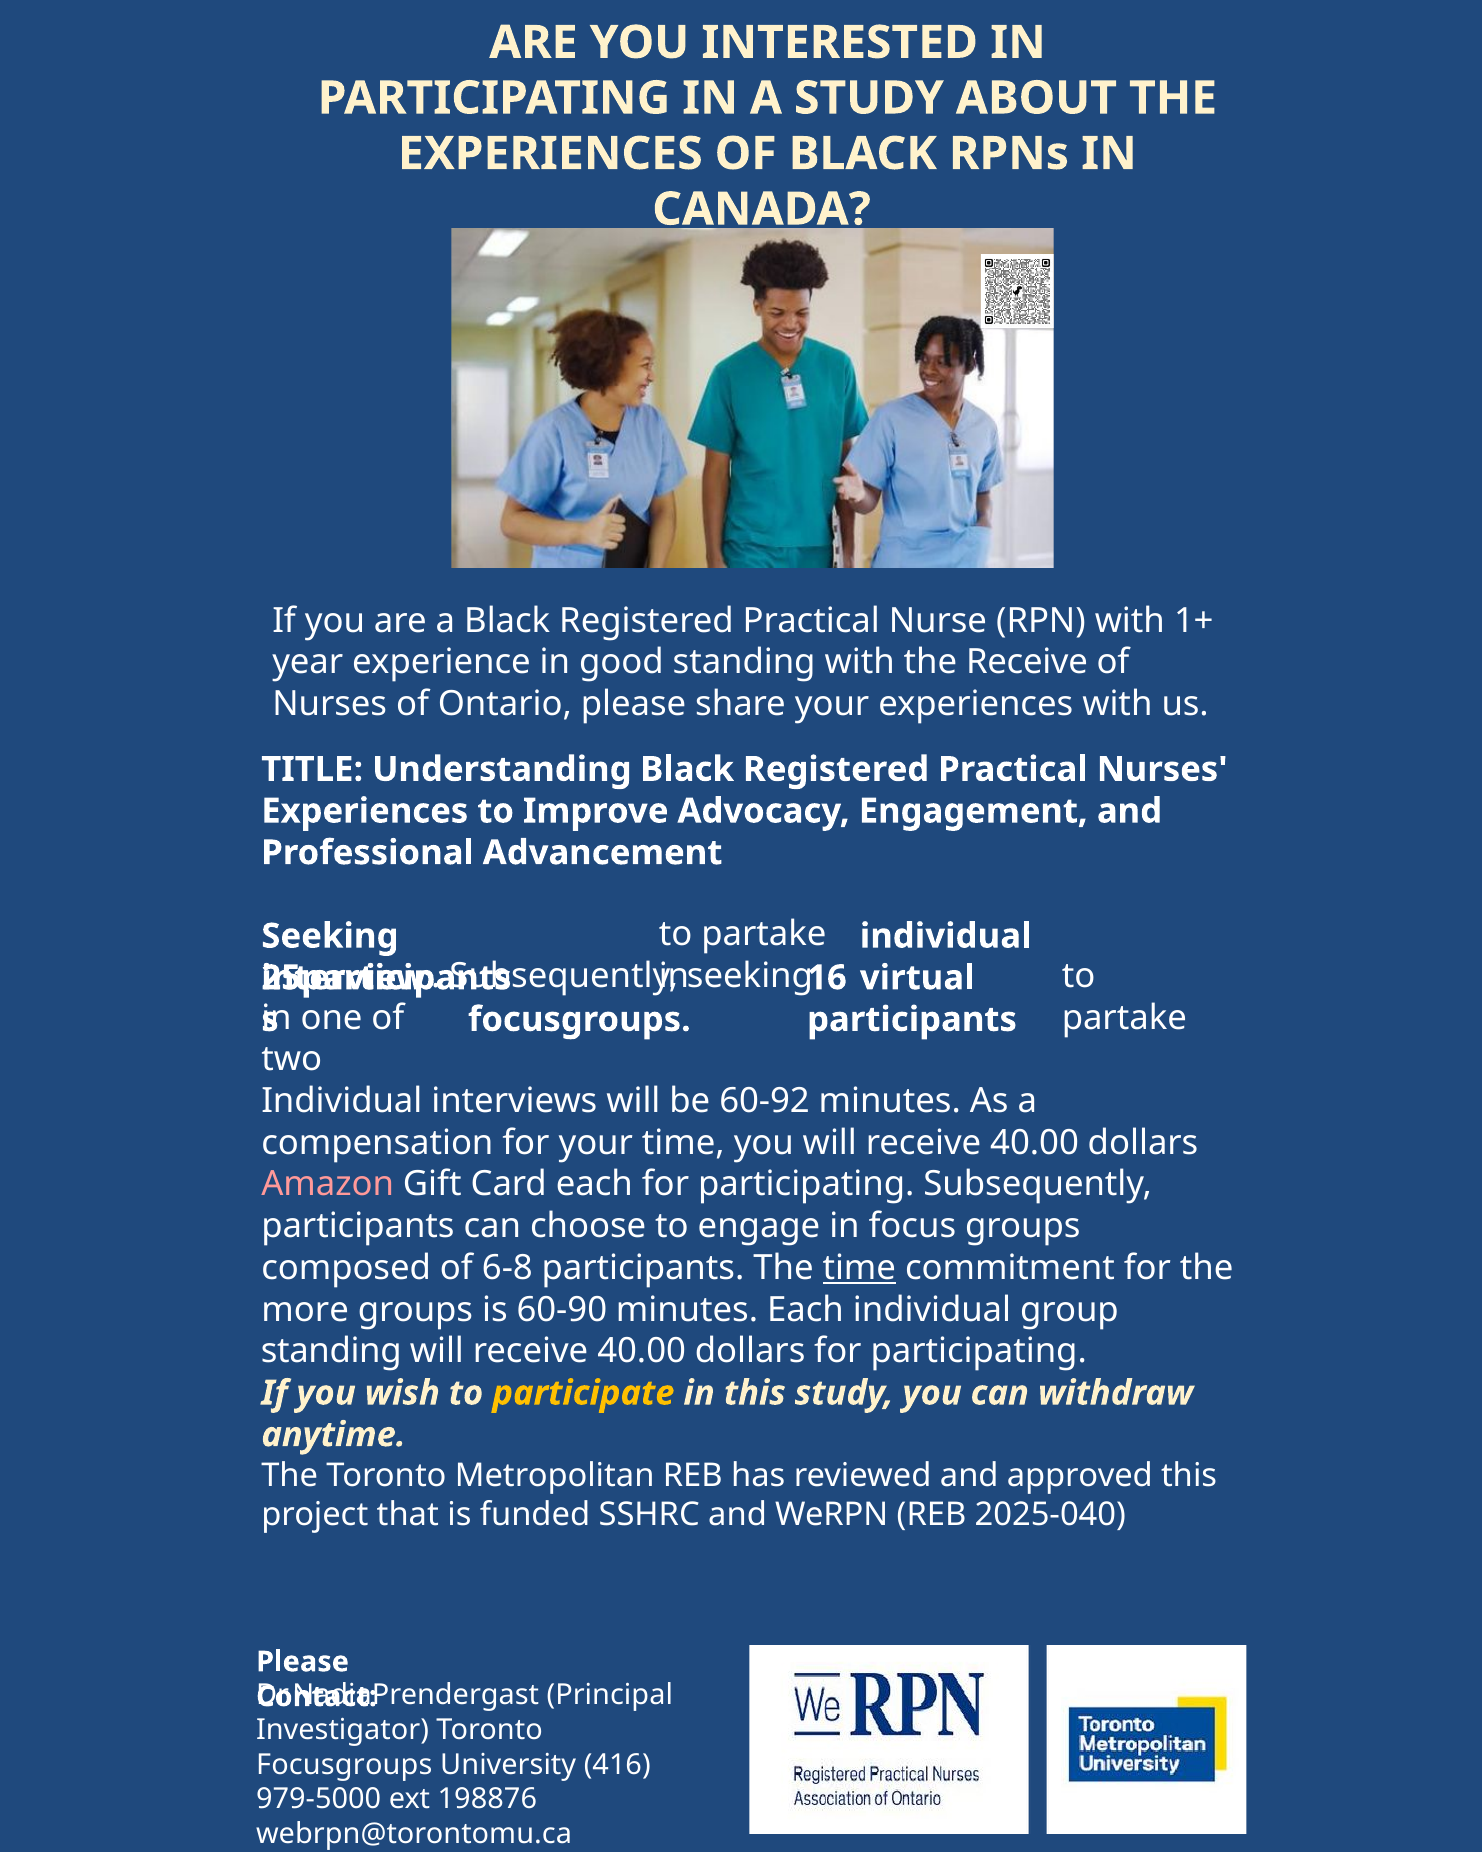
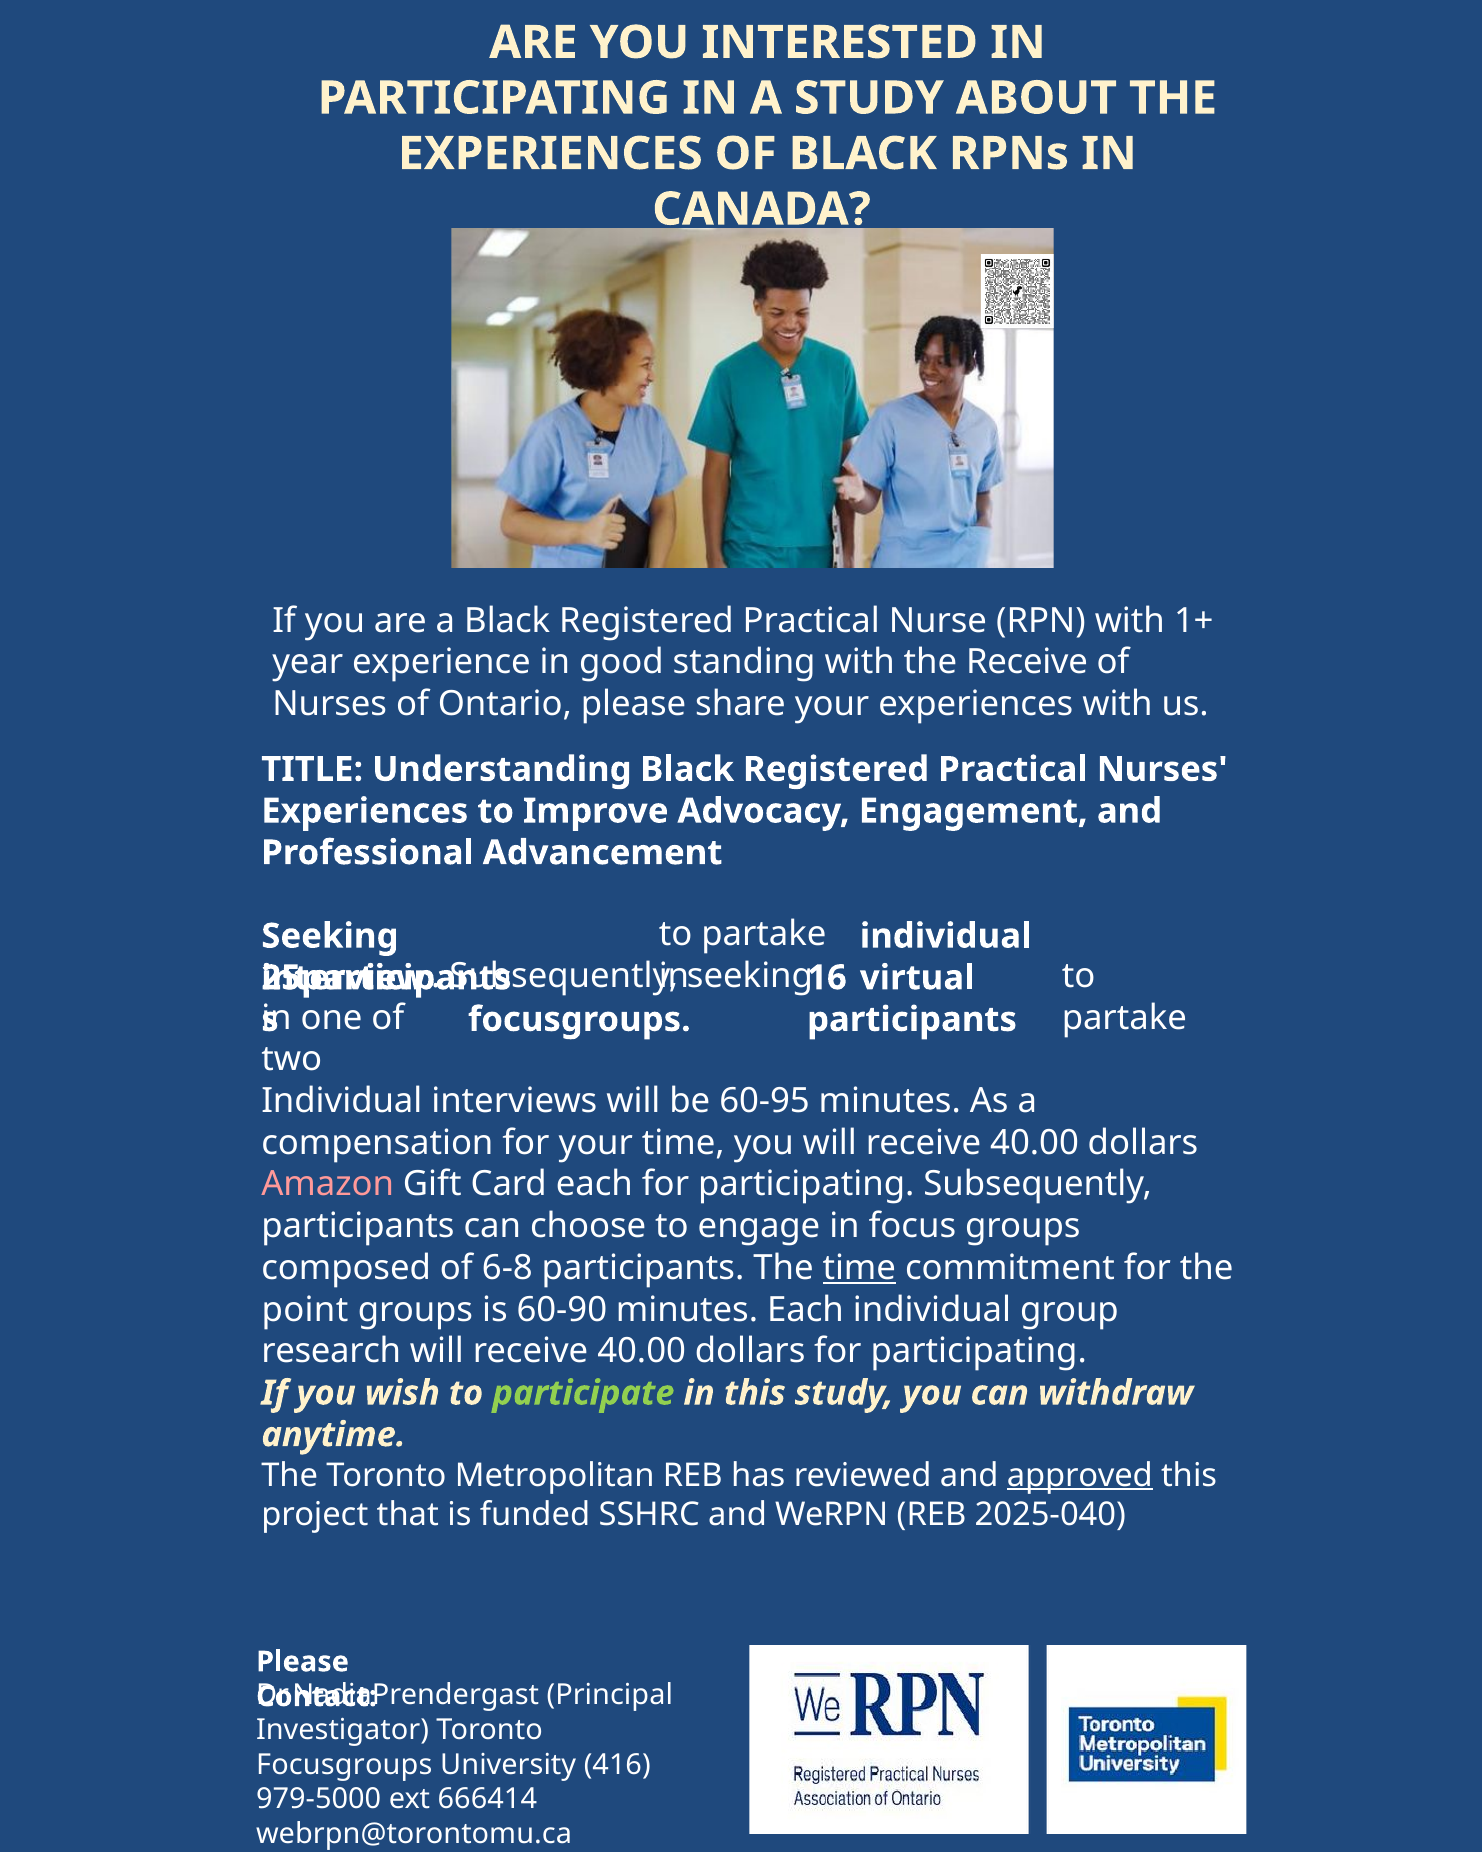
60-92: 60-92 -> 60-95
more: more -> point
standing at (331, 1351): standing -> research
participate colour: yellow -> light green
approved underline: none -> present
198876: 198876 -> 666414
